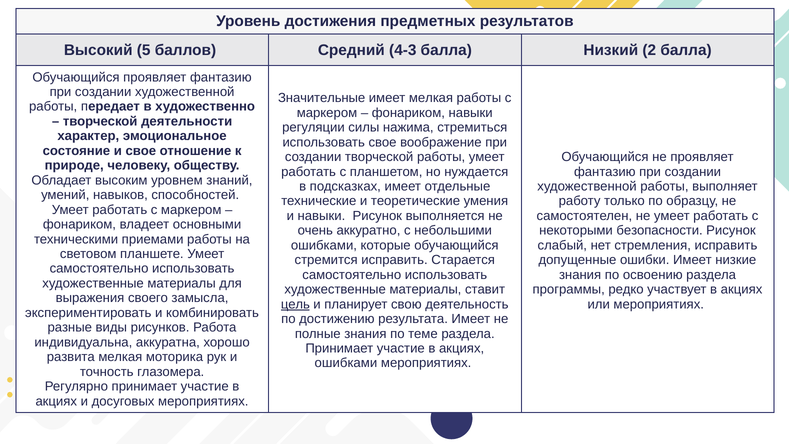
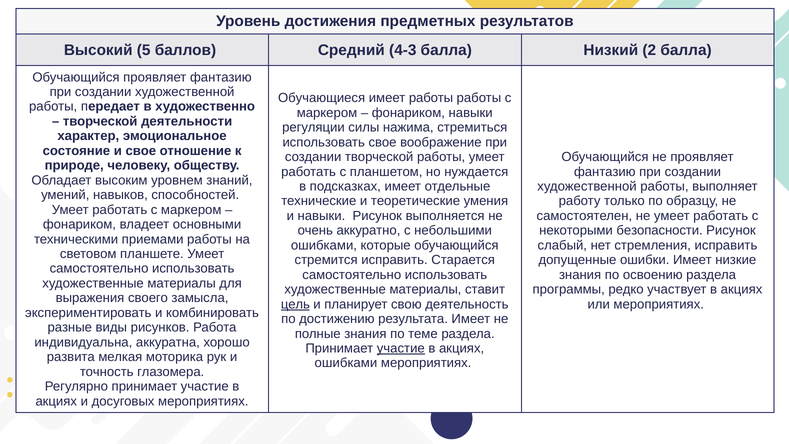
Значительные: Значительные -> Обучающиеся
имеет мелкая: мелкая -> работы
участие at (401, 348) underline: none -> present
